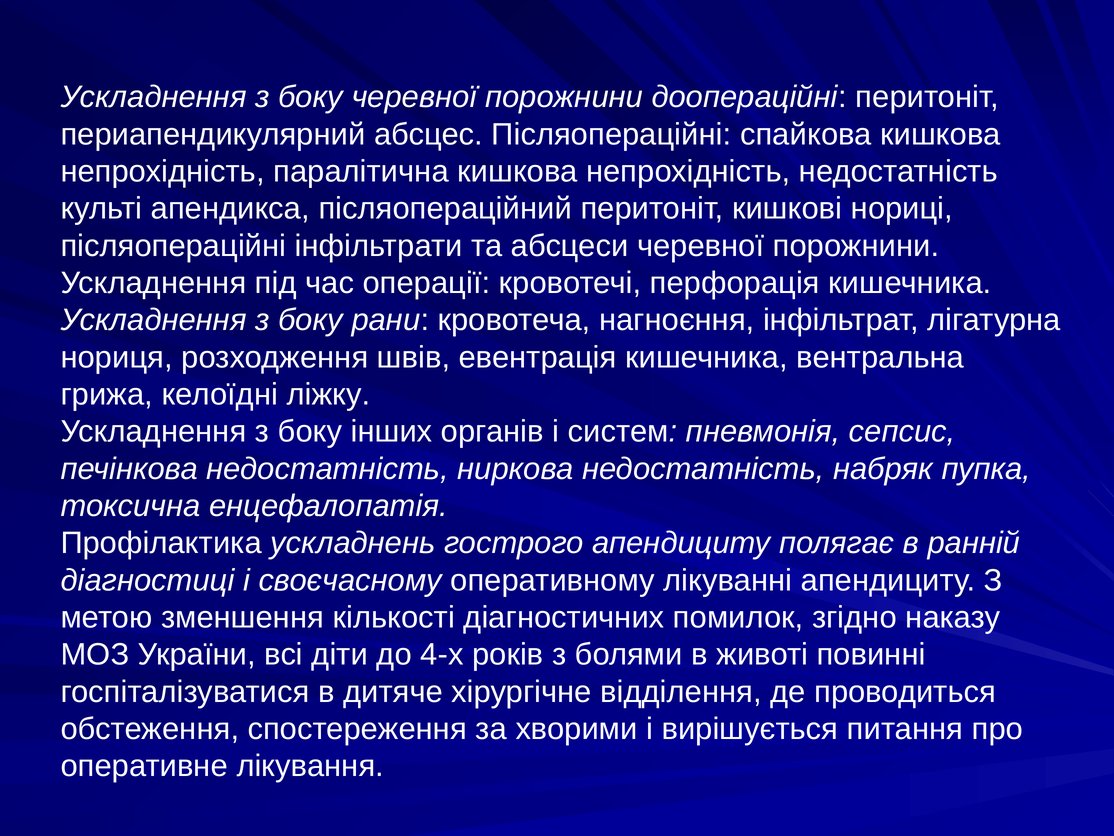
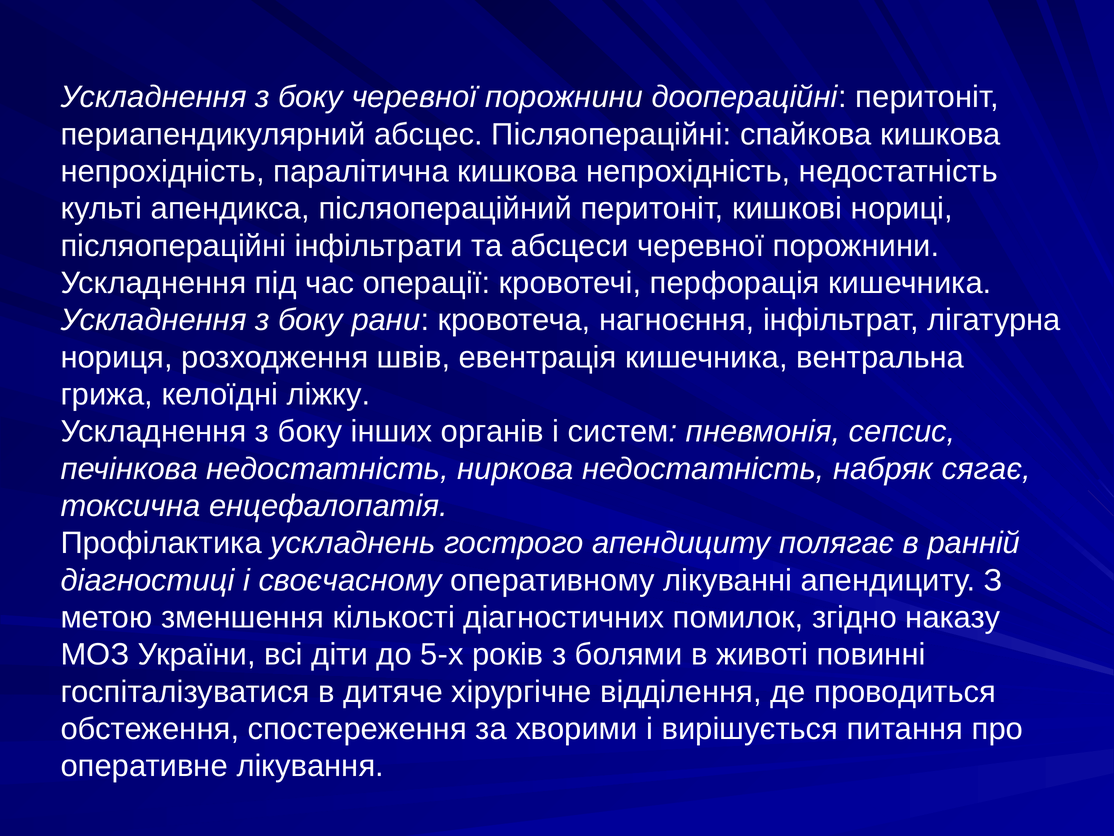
пупка: пупка -> сягає
4-х: 4-х -> 5-х
